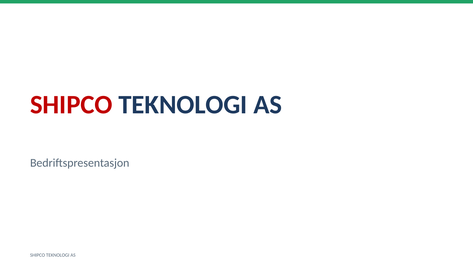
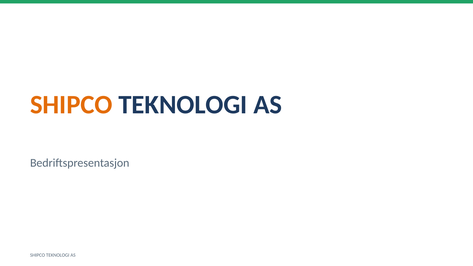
SHIPCO at (71, 105) colour: red -> orange
